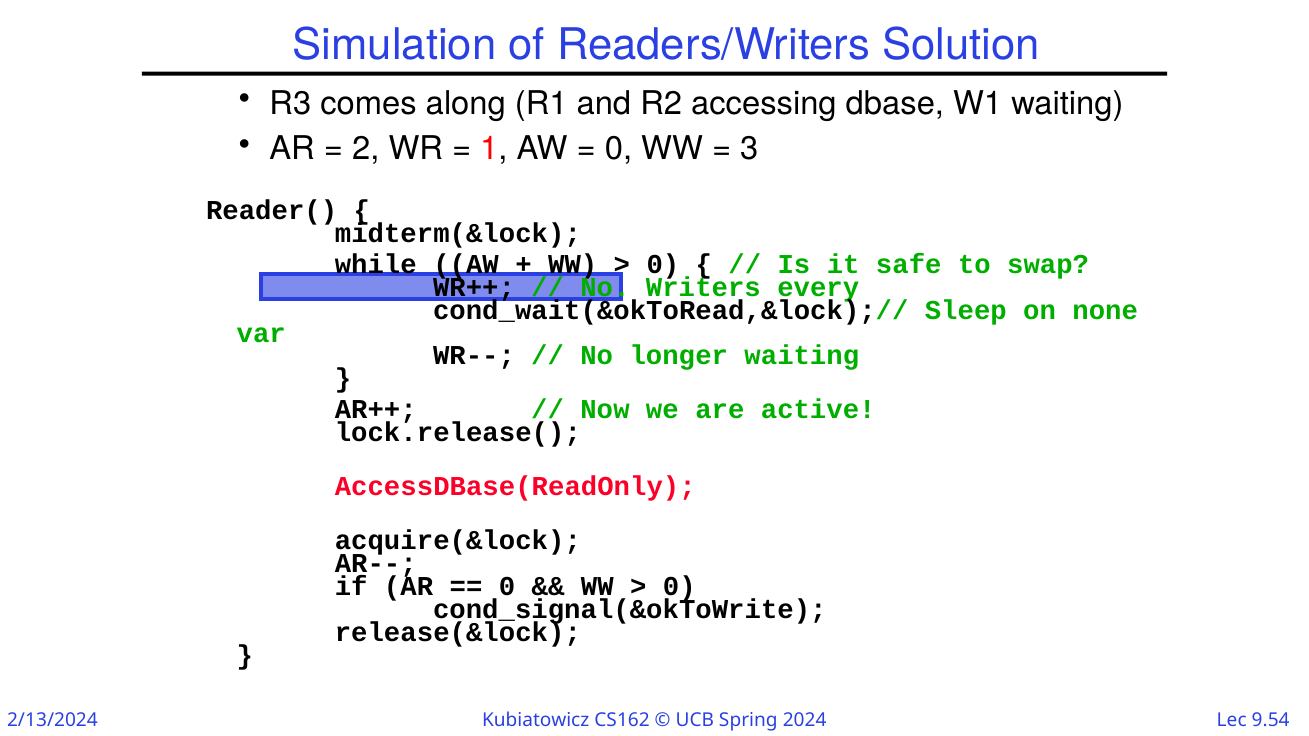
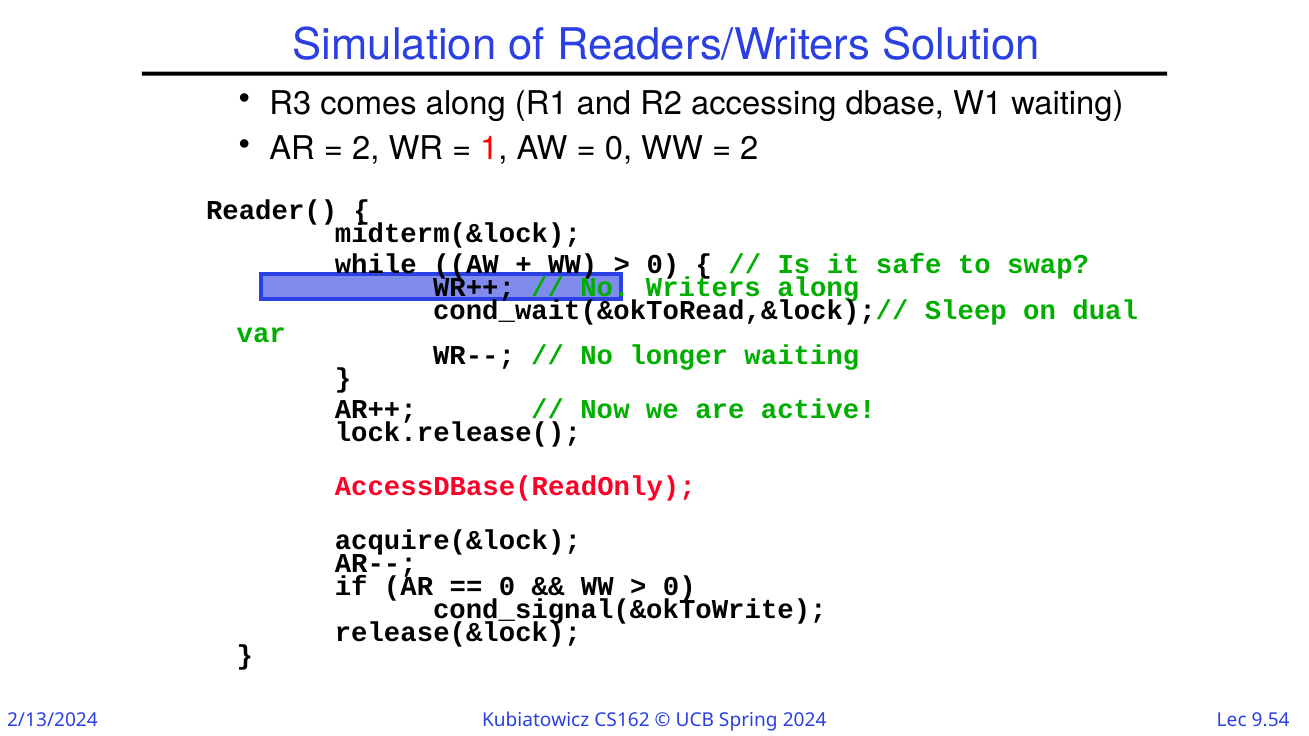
3 at (749, 149): 3 -> 2
Writers every: every -> along
none: none -> dual
